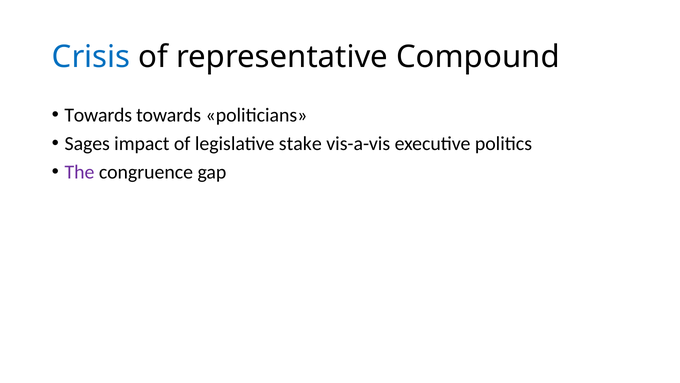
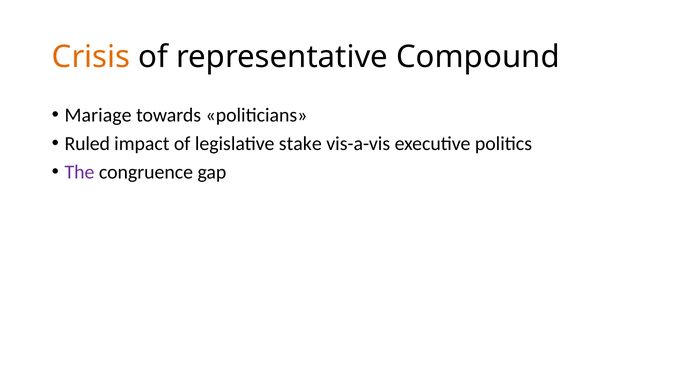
Crisis colour: blue -> orange
Towards at (98, 115): Towards -> Mariage
Sages: Sages -> Ruled
